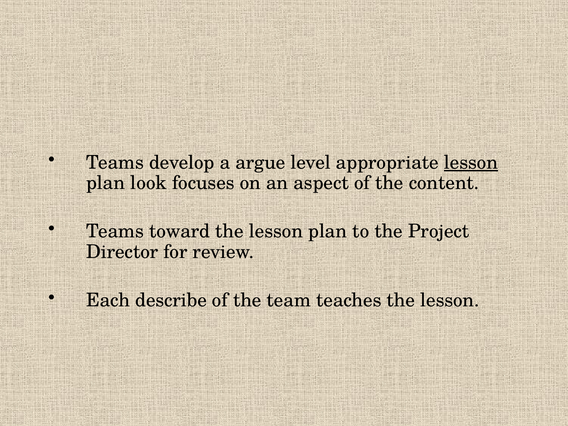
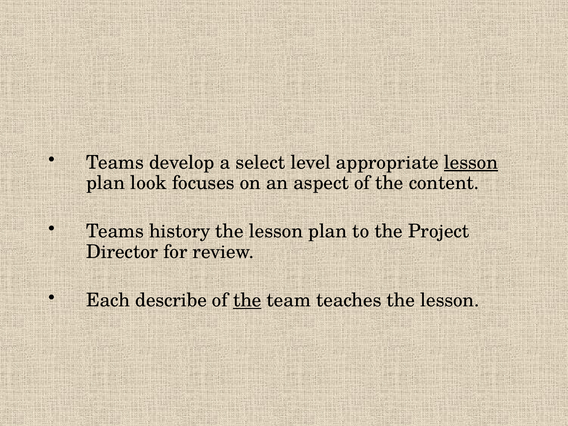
argue: argue -> select
toward: toward -> history
the at (247, 300) underline: none -> present
